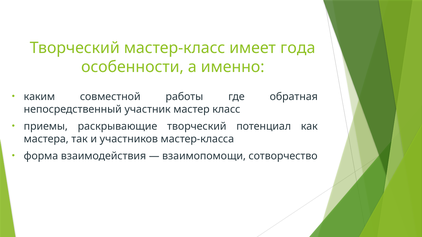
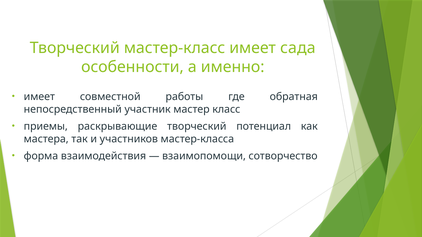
года: года -> сада
каким at (39, 97): каким -> имеет
